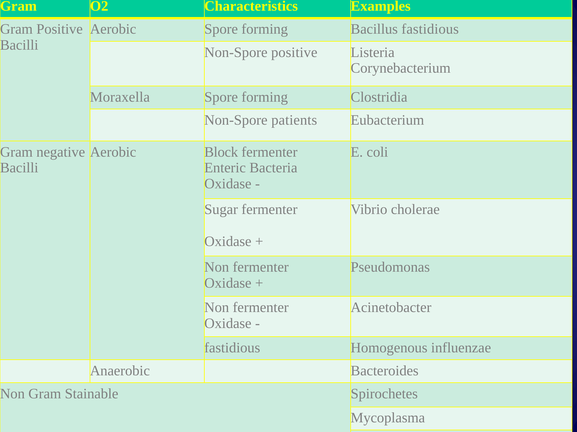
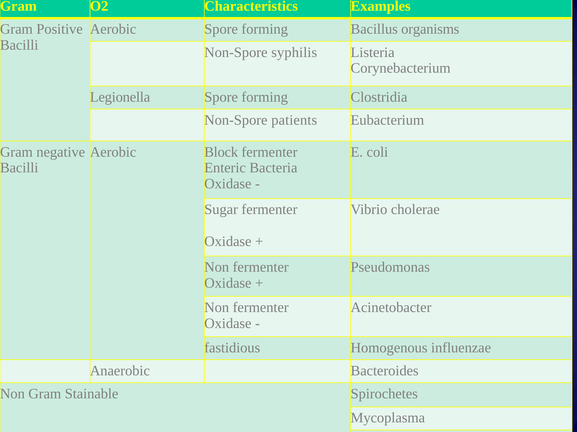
Bacillus fastidious: fastidious -> organisms
Non-Spore positive: positive -> syphilis
Moraxella: Moraxella -> Legionella
